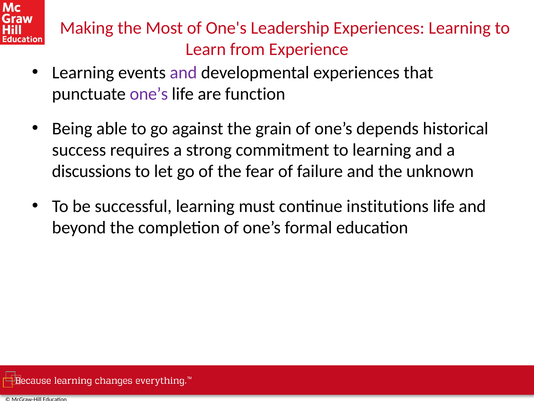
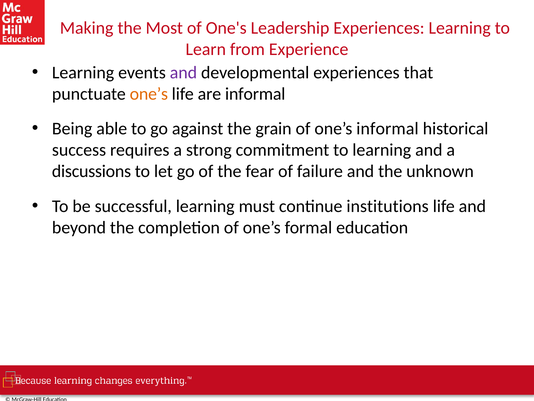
one’s at (149, 94) colour: purple -> orange
are function: function -> informal
one’s depends: depends -> informal
